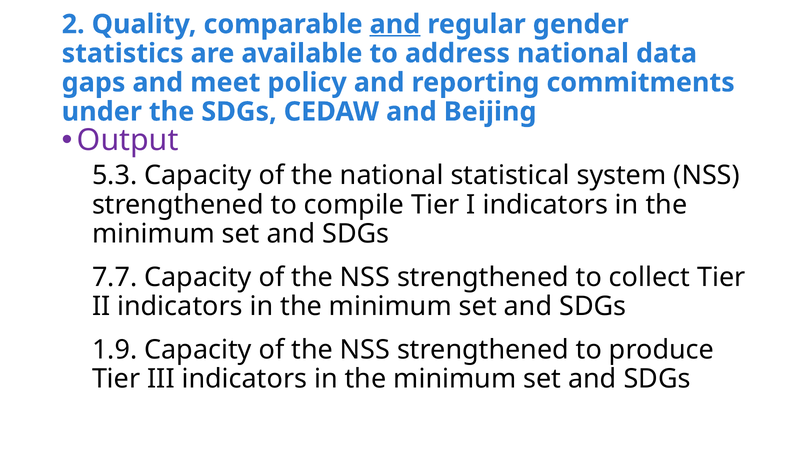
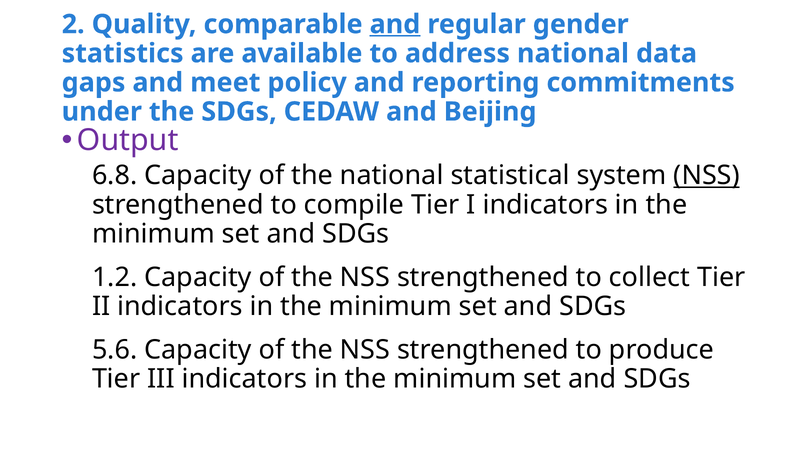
5.3: 5.3 -> 6.8
NSS at (707, 176) underline: none -> present
7.7: 7.7 -> 1.2
1.9: 1.9 -> 5.6
